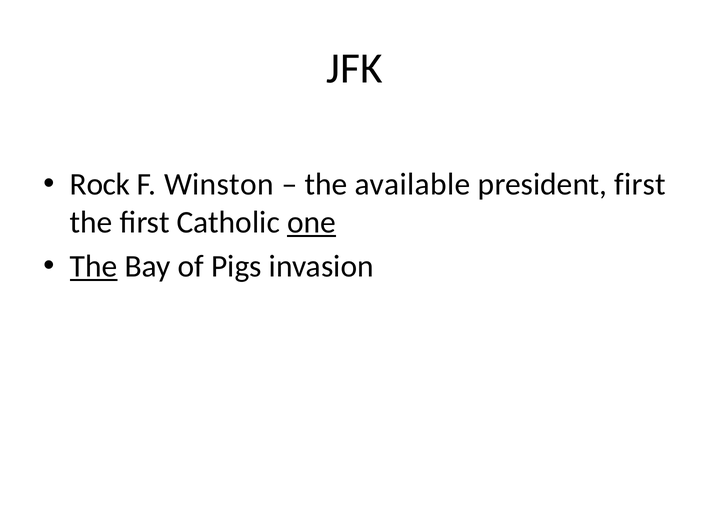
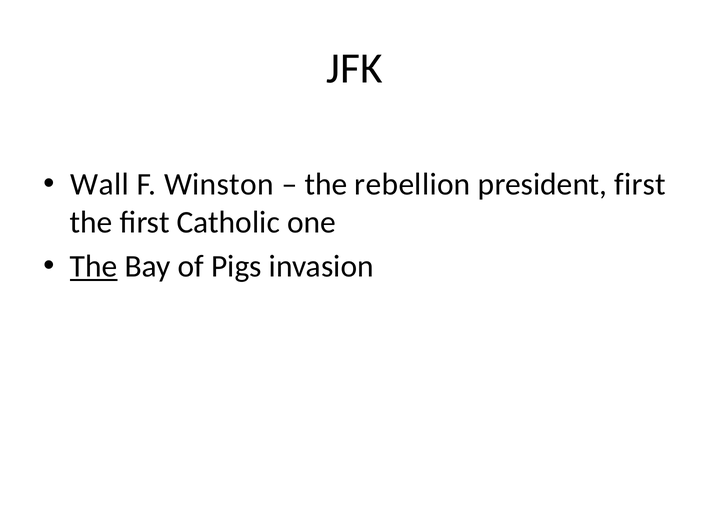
Rock: Rock -> Wall
available: available -> rebellion
one underline: present -> none
